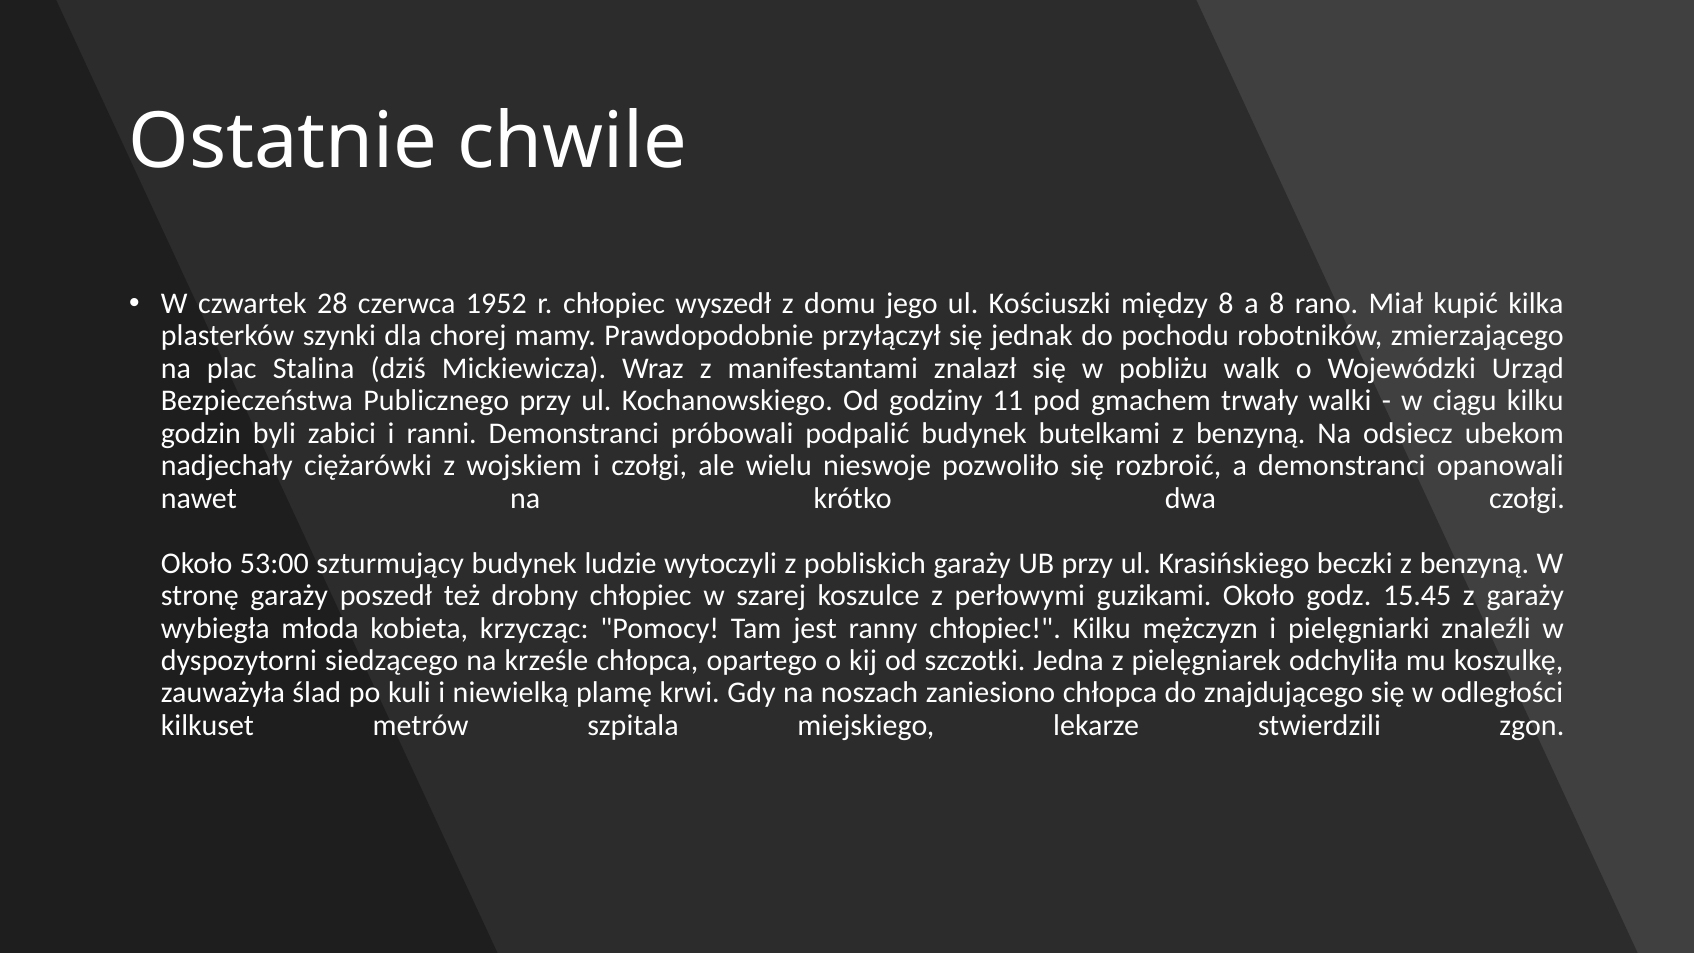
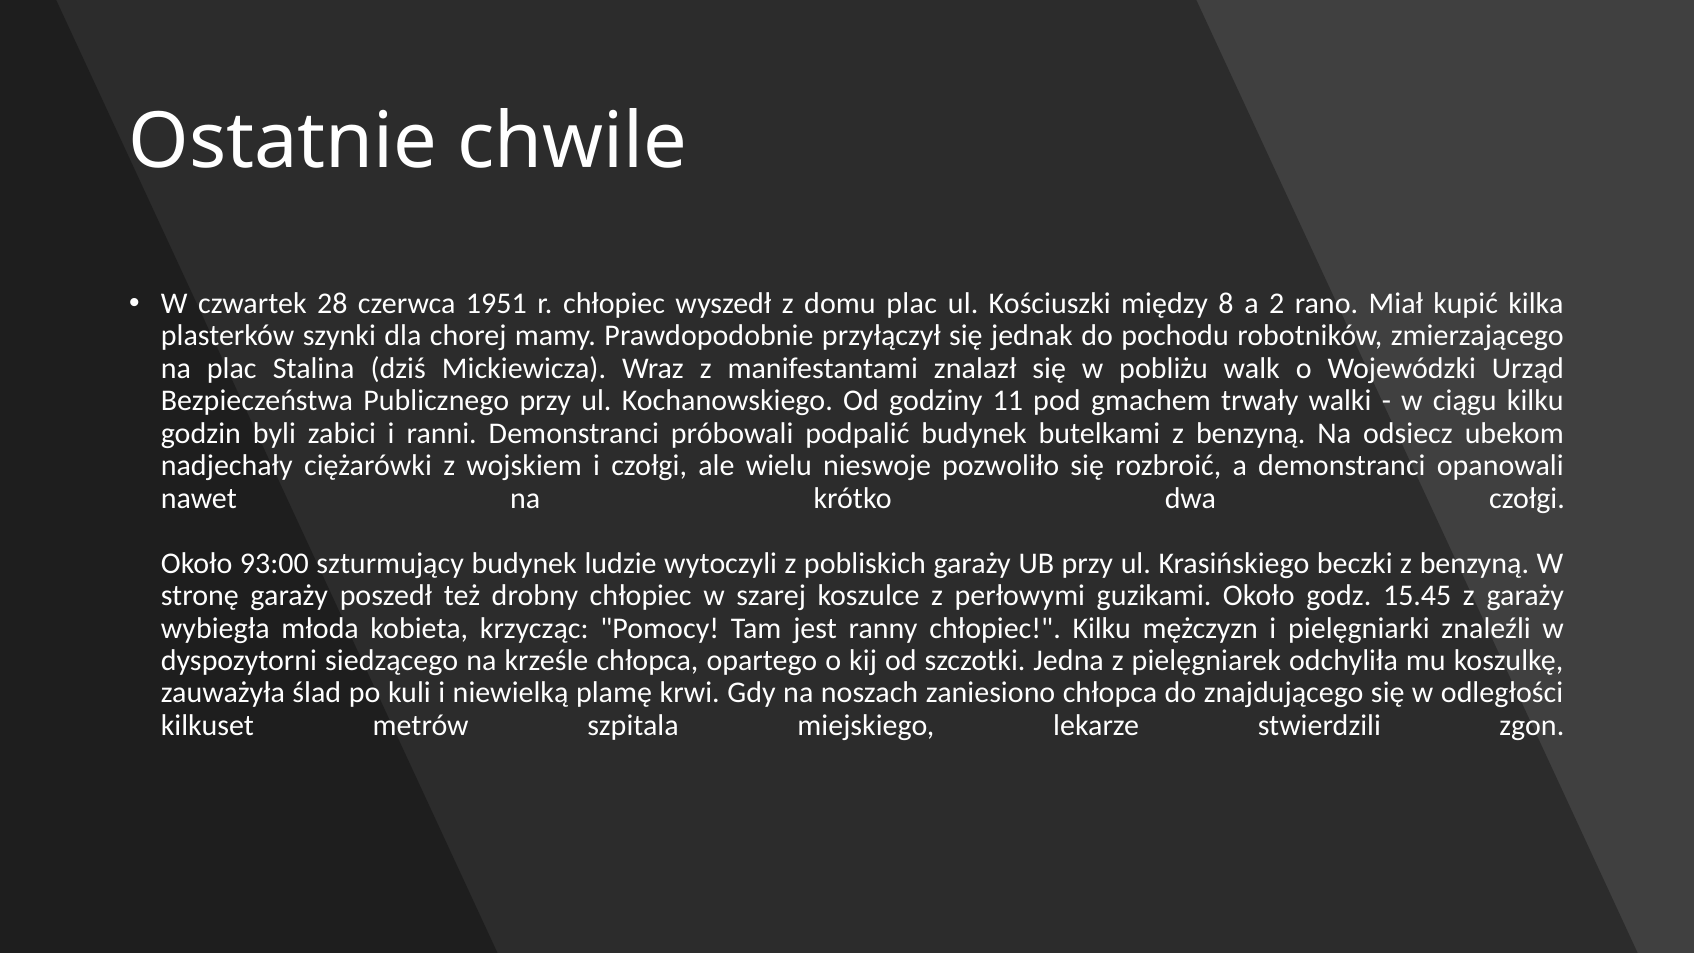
1952: 1952 -> 1951
domu jego: jego -> plac
a 8: 8 -> 2
53:00: 53:00 -> 93:00
